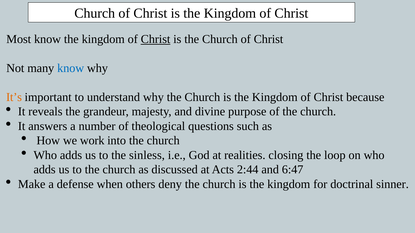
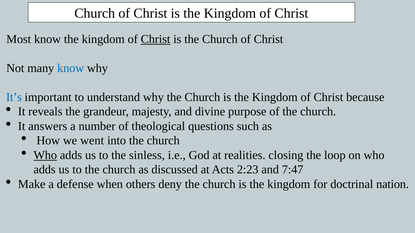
It’s colour: orange -> blue
work: work -> went
Who at (45, 155) underline: none -> present
2:44: 2:44 -> 2:23
6:47: 6:47 -> 7:47
sinner: sinner -> nation
